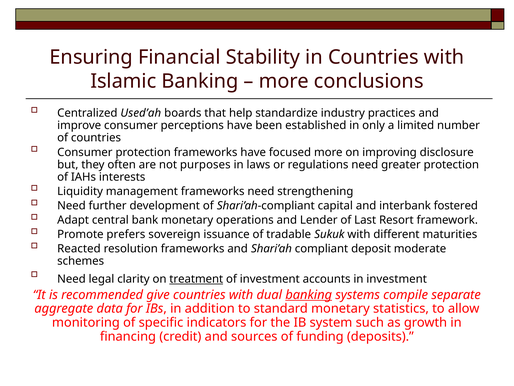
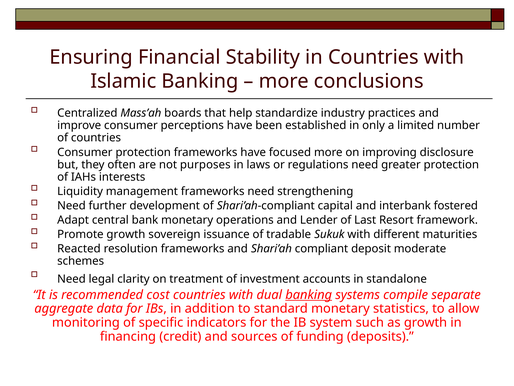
Used’ah: Used’ah -> Mass’ah
Promote prefers: prefers -> growth
treatment underline: present -> none
in investment: investment -> standalone
give: give -> cost
